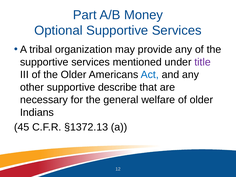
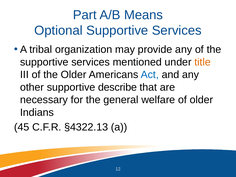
Money: Money -> Means
title colour: purple -> orange
§1372.13: §1372.13 -> §4322.13
